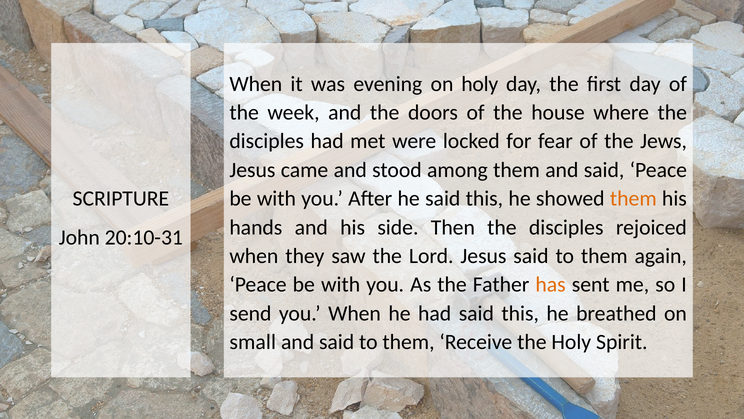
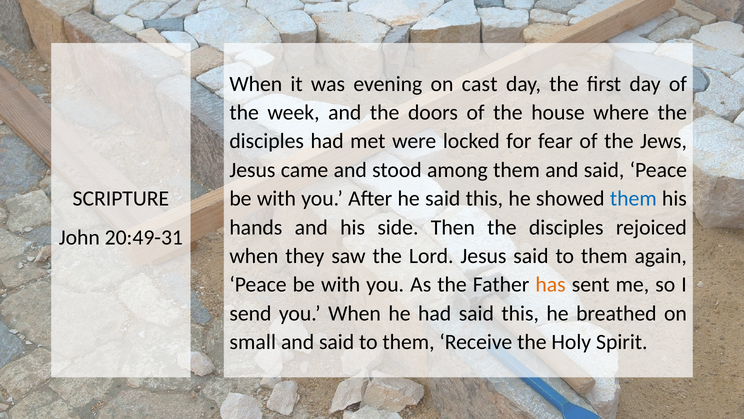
on holy: holy -> cast
them at (633, 198) colour: orange -> blue
20:10-31: 20:10-31 -> 20:49-31
